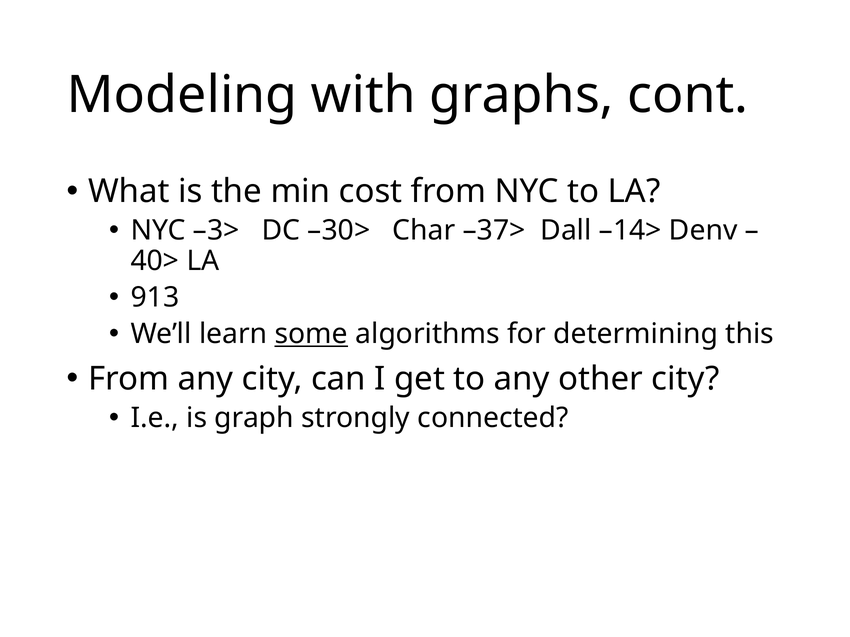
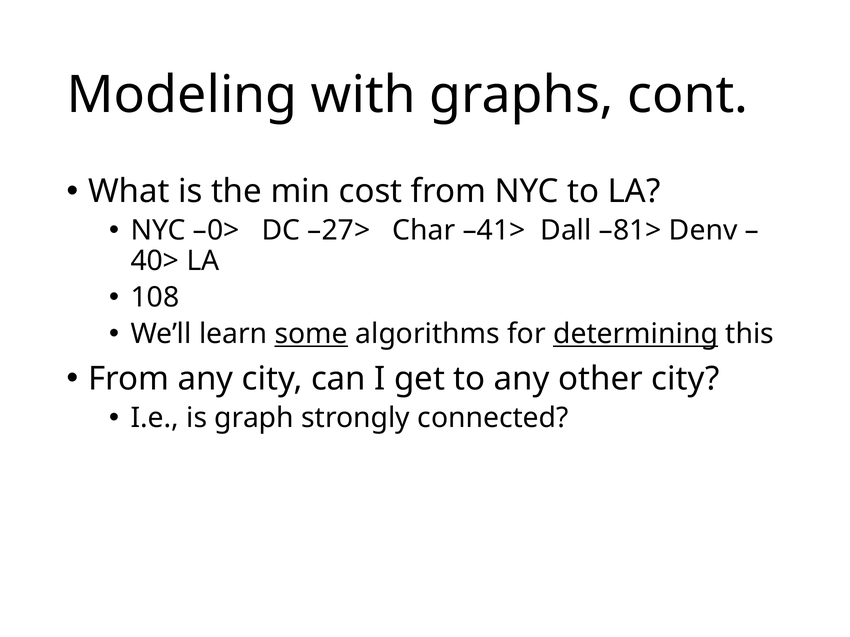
–3>: –3> -> –0>
–30>: –30> -> –27>
–37>: –37> -> –41>
–14>: –14> -> –81>
913: 913 -> 108
determining underline: none -> present
